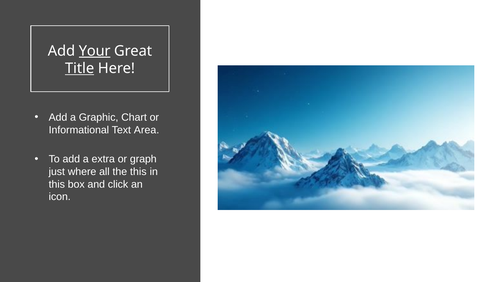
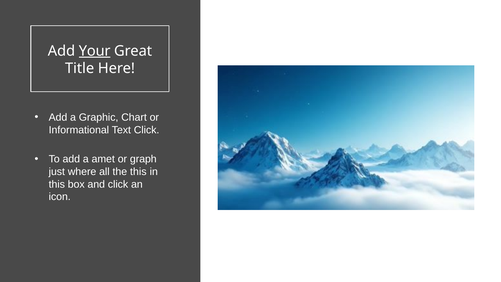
Title underline: present -> none
Text Area: Area -> Click
extra: extra -> amet
